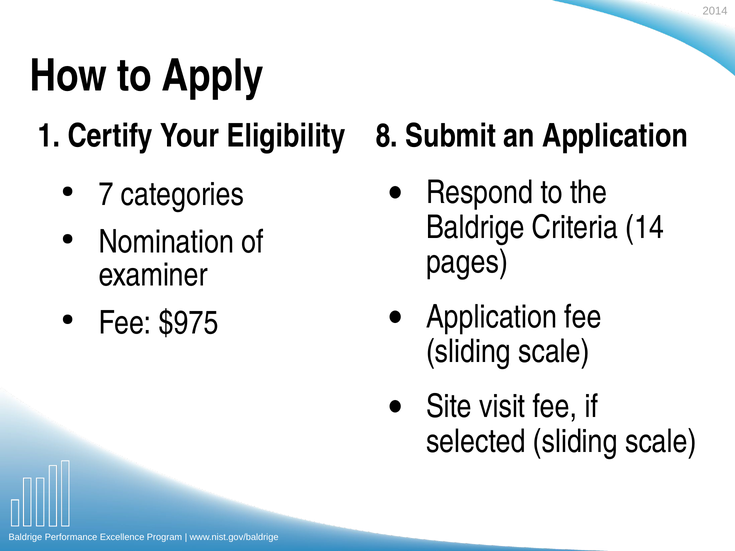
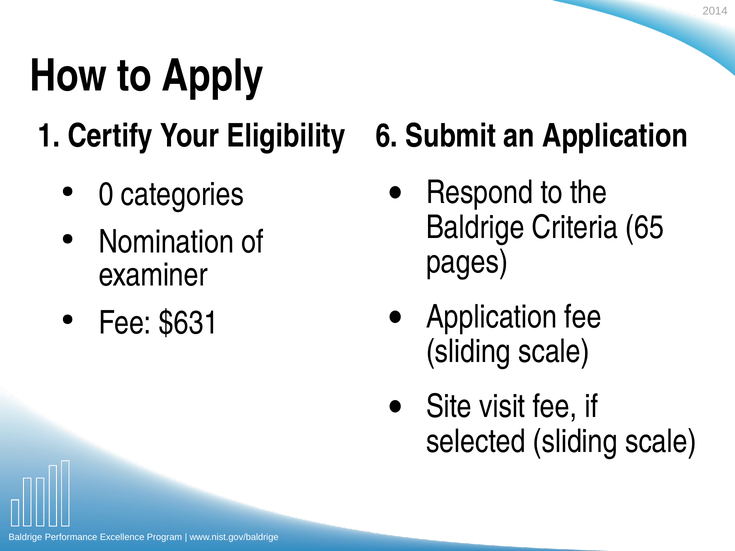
8: 8 -> 6
7: 7 -> 0
14: 14 -> 65
$975: $975 -> $631
